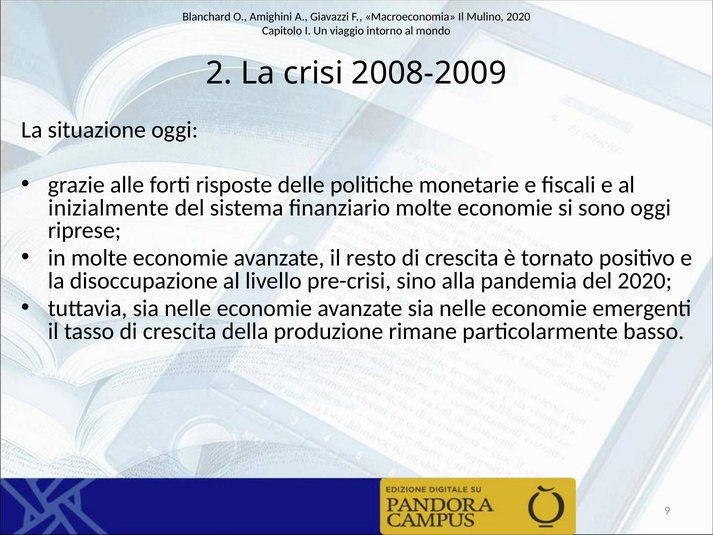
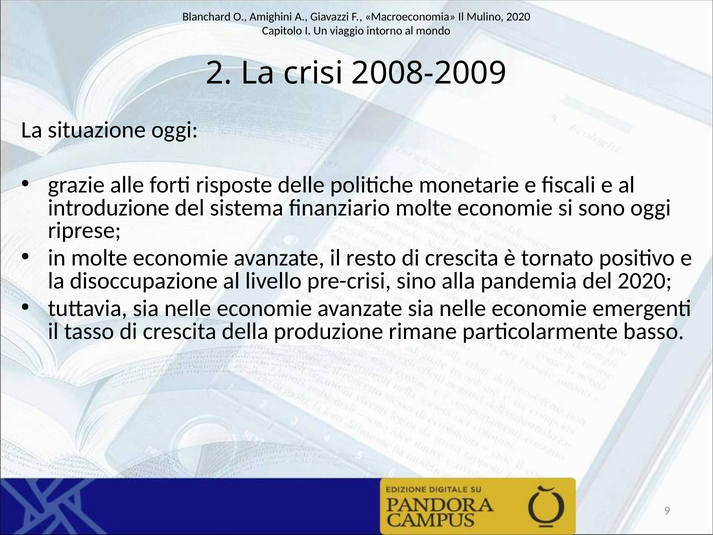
inizialmente: inizialmente -> introduzione
